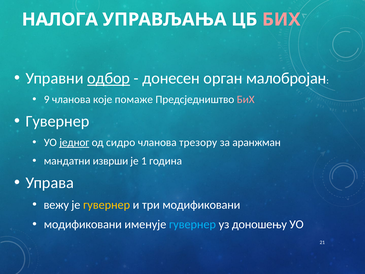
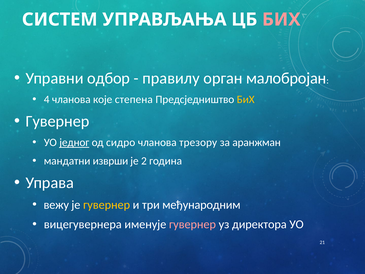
НАЛОГА: НАЛОГА -> СИСТЕМ
одбор underline: present -> none
донесен: донесен -> правилу
9: 9 -> 4
помаже: помаже -> степена
БиХ at (246, 99) colour: pink -> yellow
1: 1 -> 2
три модификовани: модификовани -> међународним
модификовани at (83, 224): модификовани -> вицегувернера
гувернер at (192, 224) colour: light blue -> pink
доношењу: доношењу -> директора
